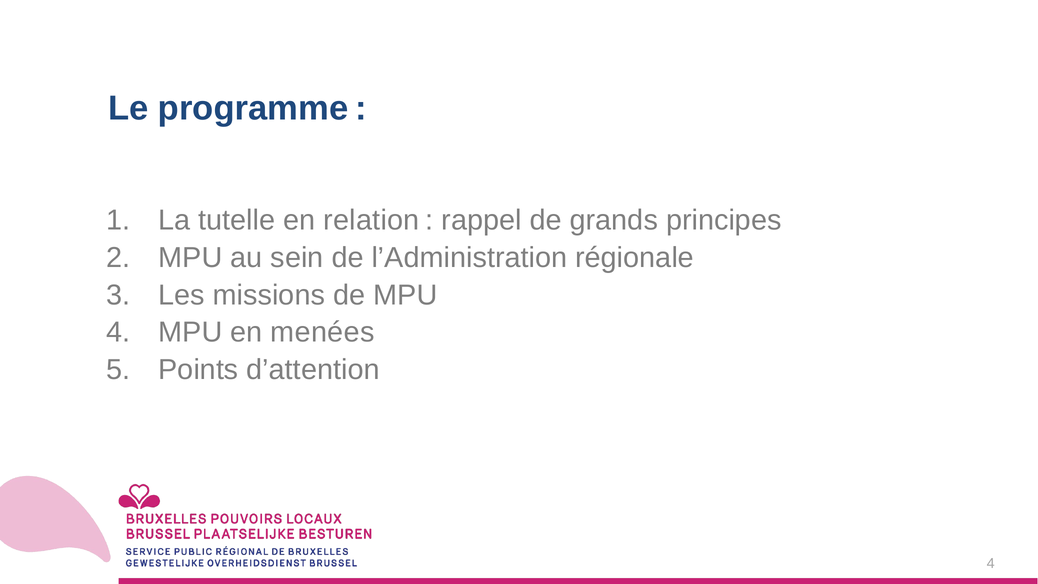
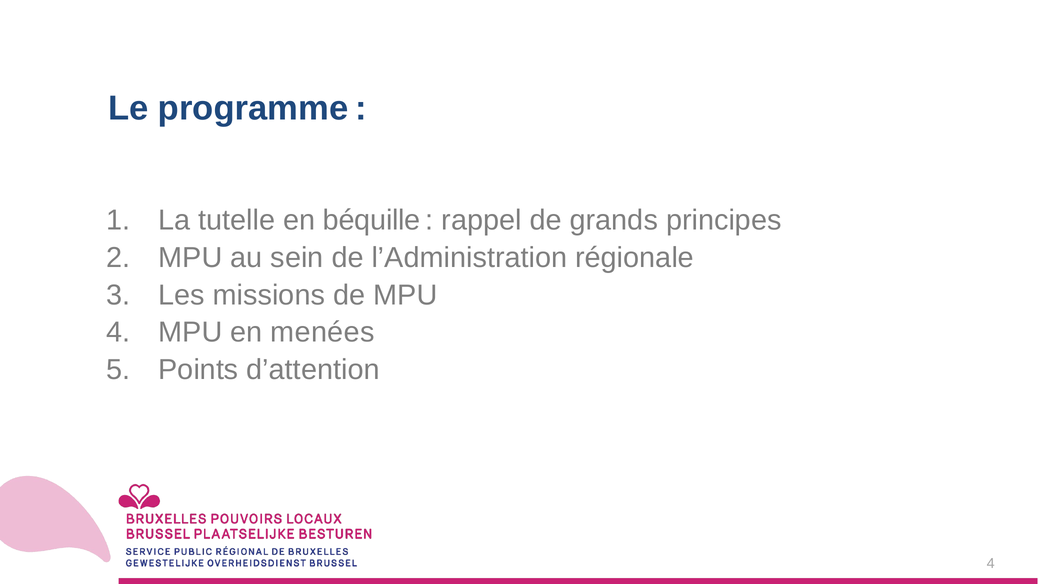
relation: relation -> béquille
